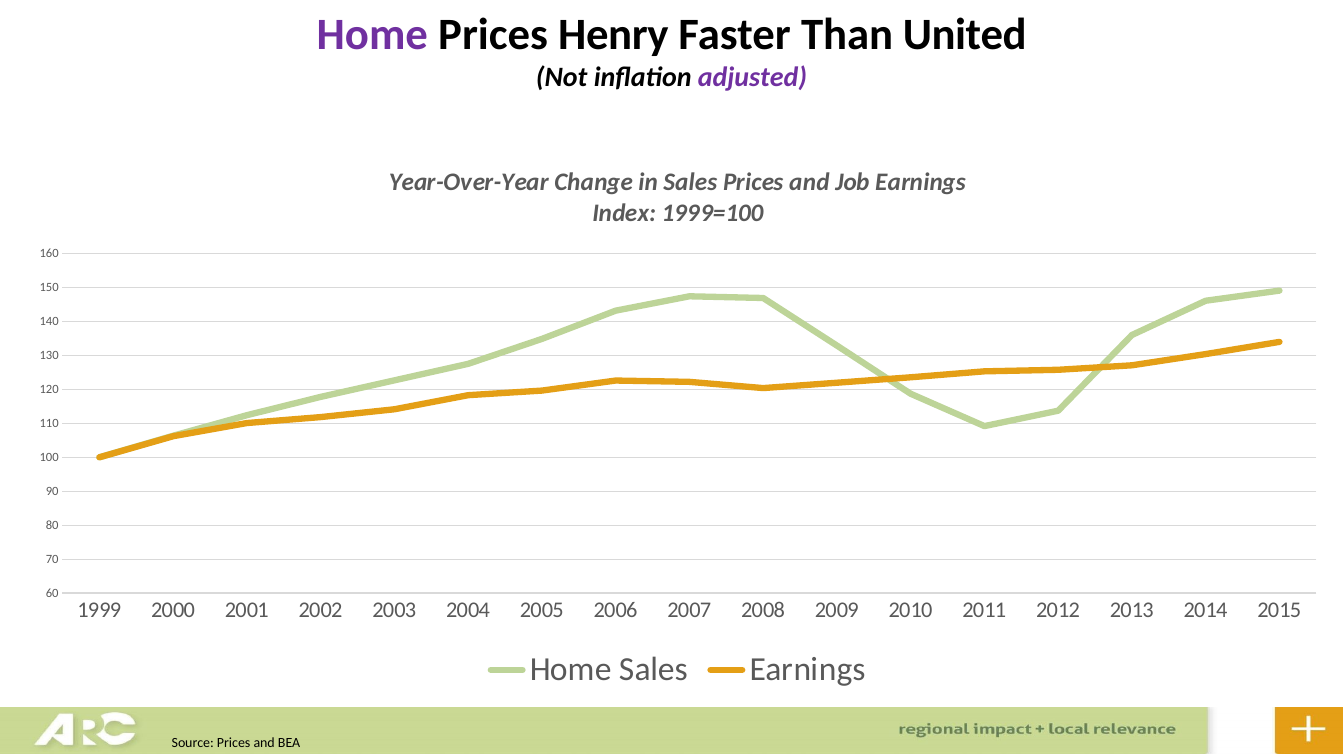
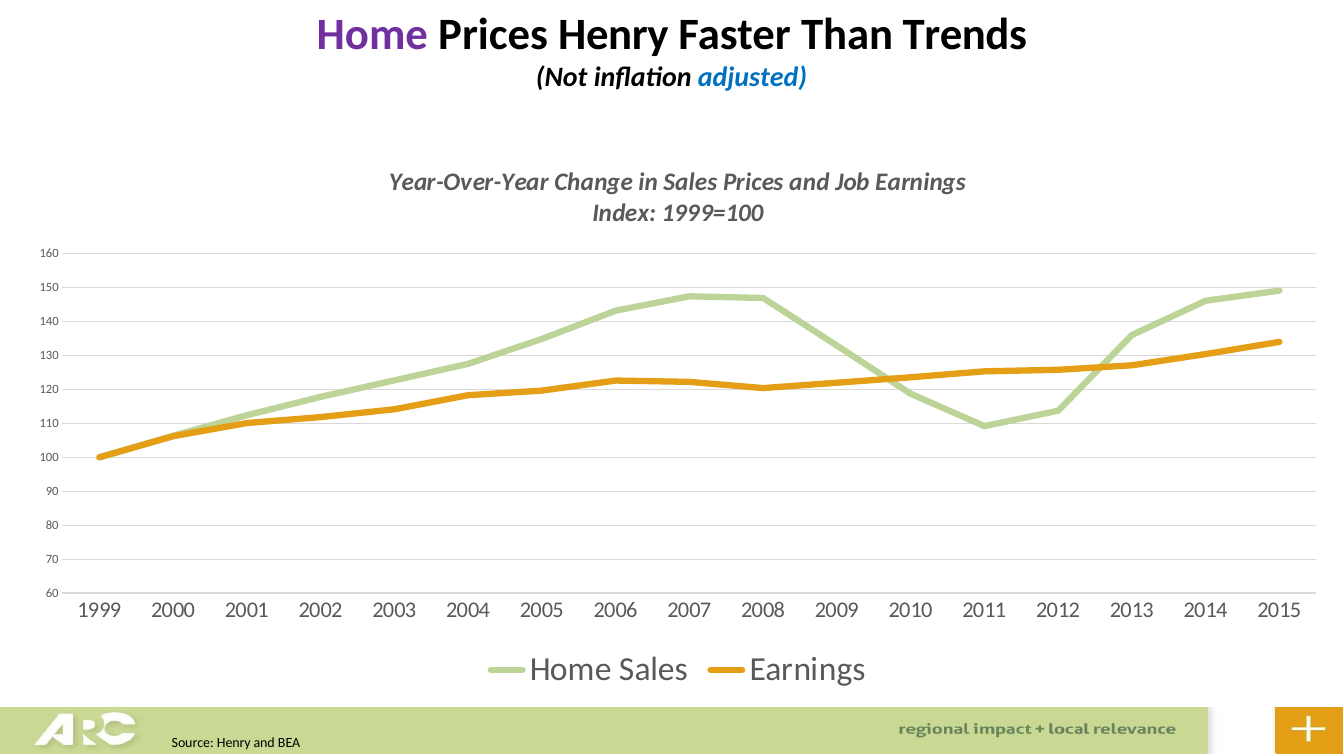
United: United -> Trends
adjusted colour: purple -> blue
Source Prices: Prices -> Henry
